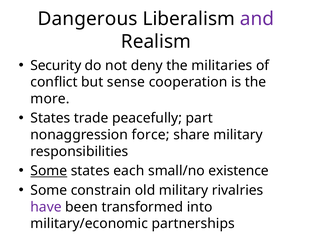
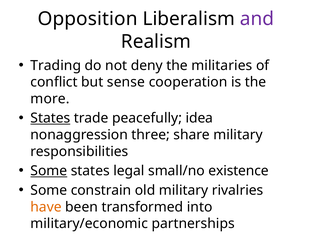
Dangerous: Dangerous -> Opposition
Security: Security -> Trading
States at (50, 118) underline: none -> present
part: part -> idea
force: force -> three
each: each -> legal
have colour: purple -> orange
